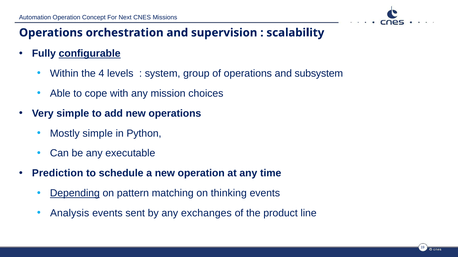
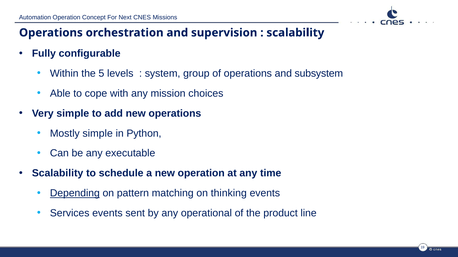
configurable underline: present -> none
4: 4 -> 5
Prediction at (58, 174): Prediction -> Scalability
Analysis: Analysis -> Services
exchanges: exchanges -> operational
